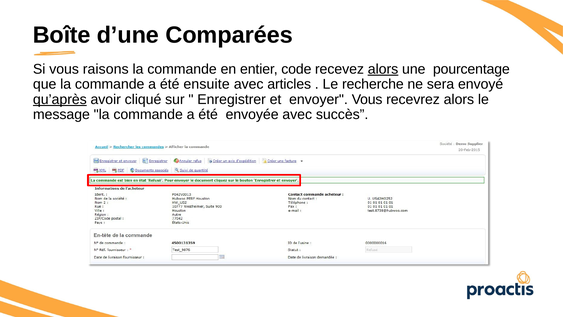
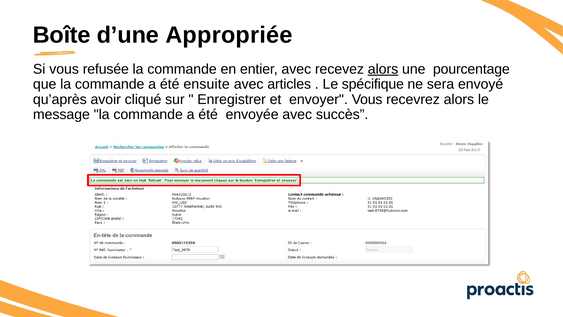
Comparées: Comparées -> Appropriée
raisons: raisons -> refusée
entier code: code -> avec
recherche: recherche -> spécifique
qu’après underline: present -> none
